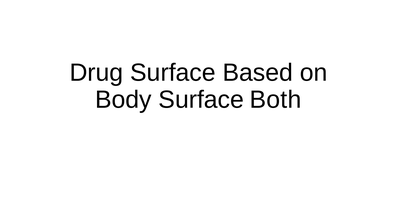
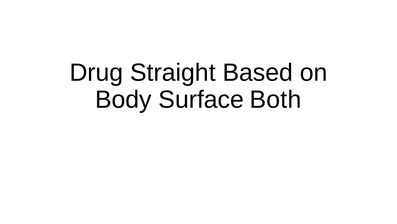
Drug Surface: Surface -> Straight
